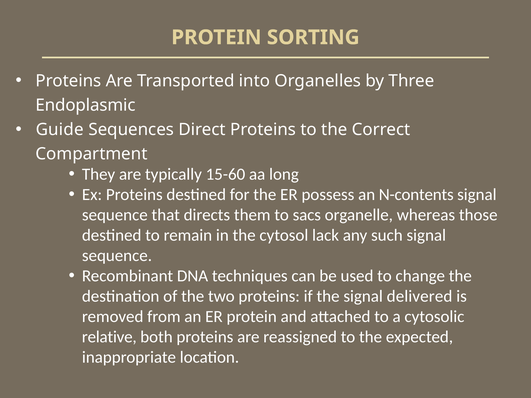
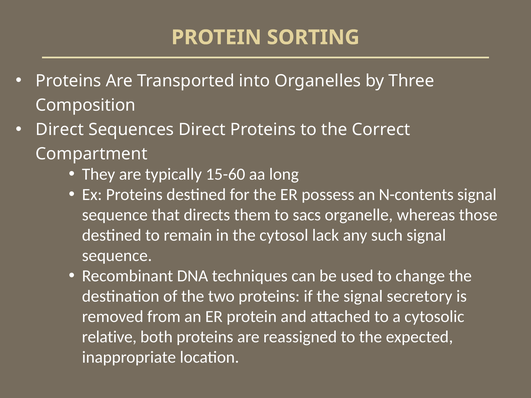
Endoplasmic: Endoplasmic -> Composition
Guide at (60, 130): Guide -> Direct
delivered: delivered -> secretory
